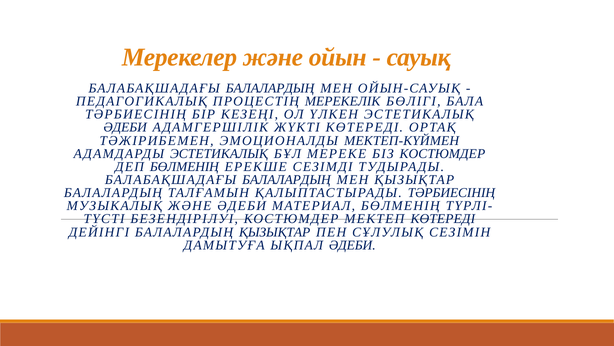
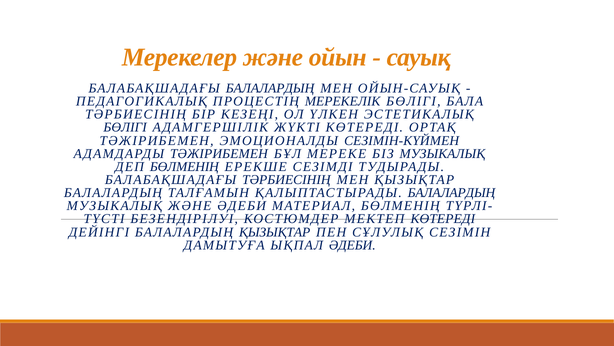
ӘДЕБИ at (125, 127): ӘДЕБИ -> БӨЛІГІ
МЕКТЕП-КҮЙМЕН: МЕКТЕП-КҮЙМЕН -> СЕЗІМІН-КҮЙМЕН
АДАМДАРДЫ ЭСТЕТИКАЛЫҚ: ЭСТЕТИКАЛЫҚ -> ТӘЖІРИБЕМЕН
БІЗ КОСТЮМДЕР: КОСТЮМДЕР -> МУЗЫКАЛЫҚ
БАЛАЛАРДЫҢ at (286, 179): БАЛАЛАРДЫҢ -> ТӘРБИЕСІНІҢ
ҚАЛЫПТАСТЫРАДЫ ТӘРБИЕСІНІҢ: ТӘРБИЕСІНІҢ -> БАЛАЛАРДЫҢ
